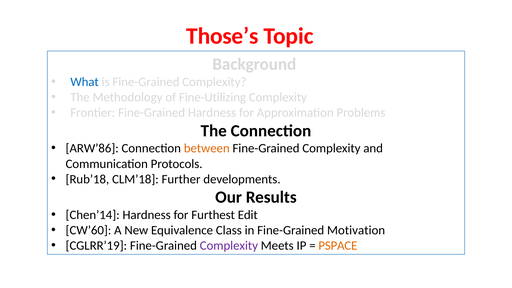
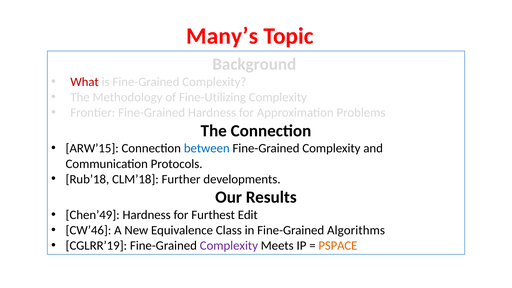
Those’s: Those’s -> Many’s
What colour: blue -> red
ARW’86: ARW’86 -> ARW’15
between colour: orange -> blue
Chen’14: Chen’14 -> Chen’49
CW’60: CW’60 -> CW’46
Motivation: Motivation -> Algorithms
